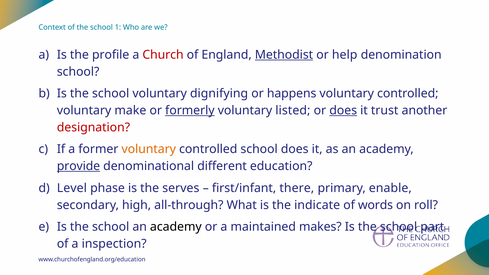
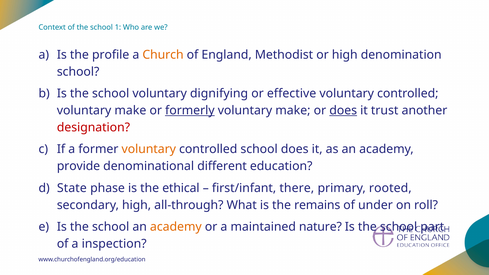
Church colour: red -> orange
Methodist underline: present -> none
or help: help -> high
happens: happens -> effective
listed at (293, 110): listed -> make
provide underline: present -> none
Level: Level -> State
serves: serves -> ethical
enable: enable -> rooted
indicate: indicate -> remains
words: words -> under
academy at (176, 227) colour: black -> orange
makes: makes -> nature
